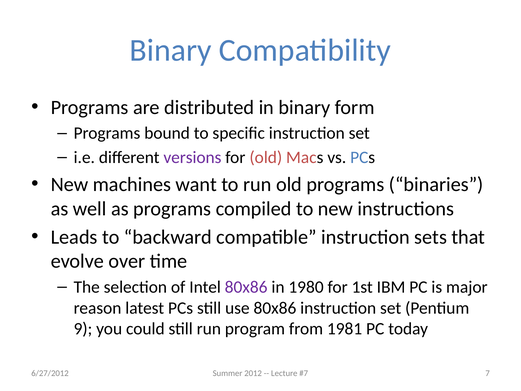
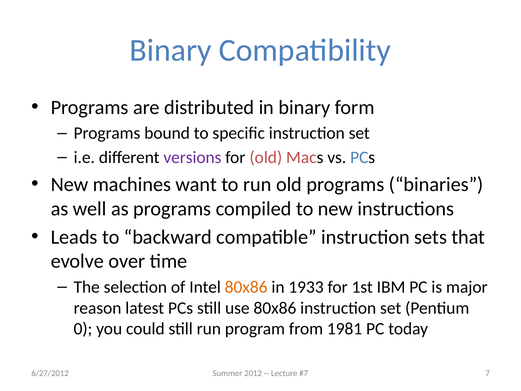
80x86 at (246, 287) colour: purple -> orange
1980: 1980 -> 1933
9: 9 -> 0
